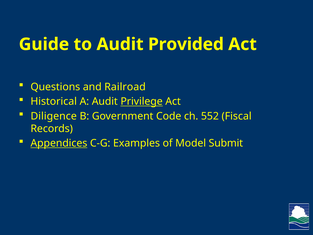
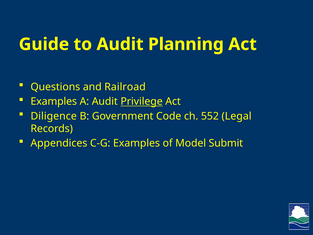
Provided: Provided -> Planning
Historical at (54, 101): Historical -> Examples
Fiscal: Fiscal -> Legal
Appendices underline: present -> none
